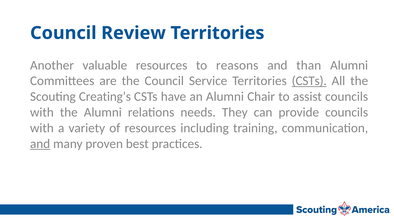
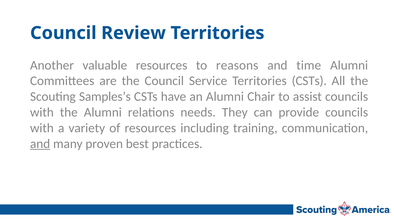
than: than -> time
CSTs at (309, 81) underline: present -> none
Creating’s: Creating’s -> Samples’s
